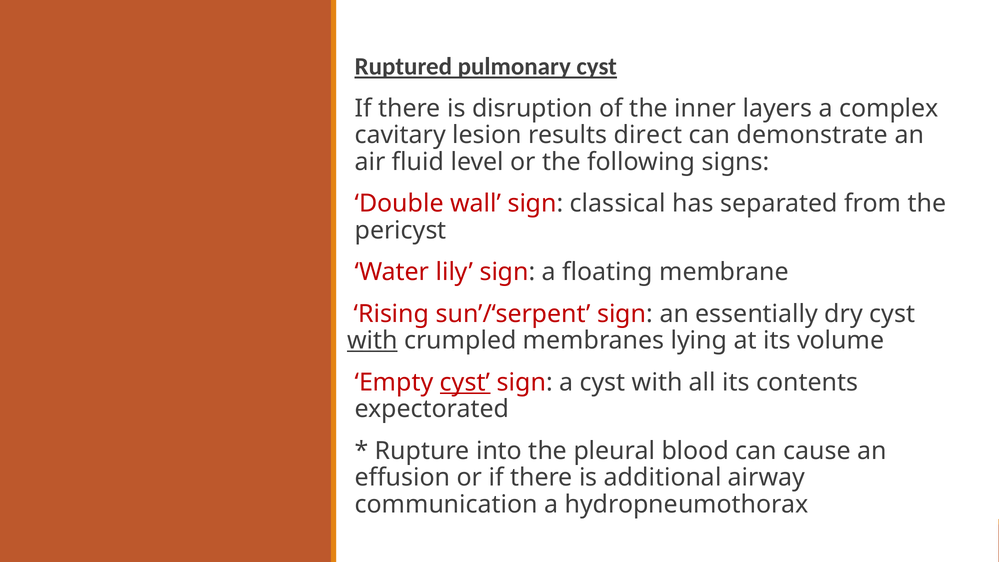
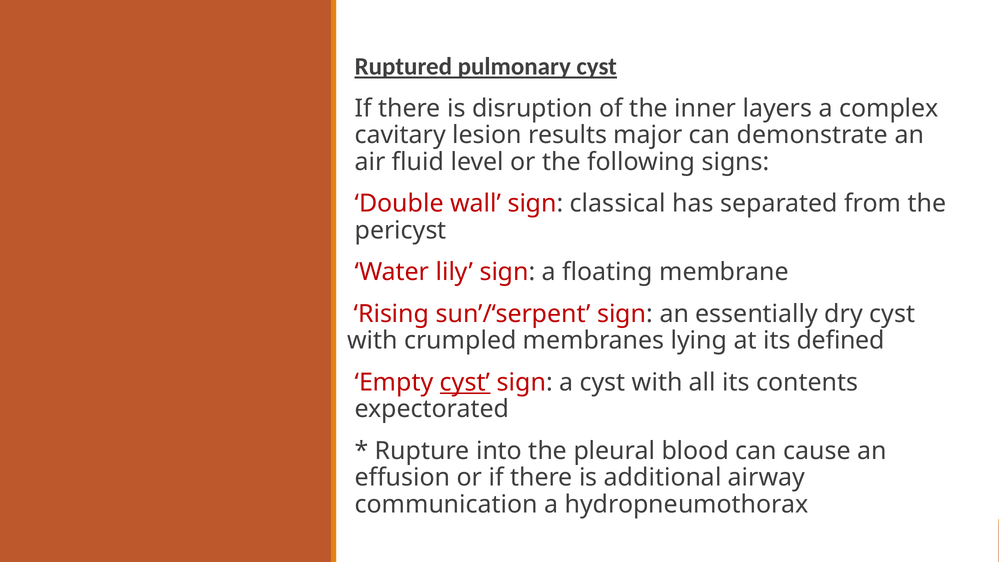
direct: direct -> major
with at (372, 341) underline: present -> none
volume: volume -> defined
